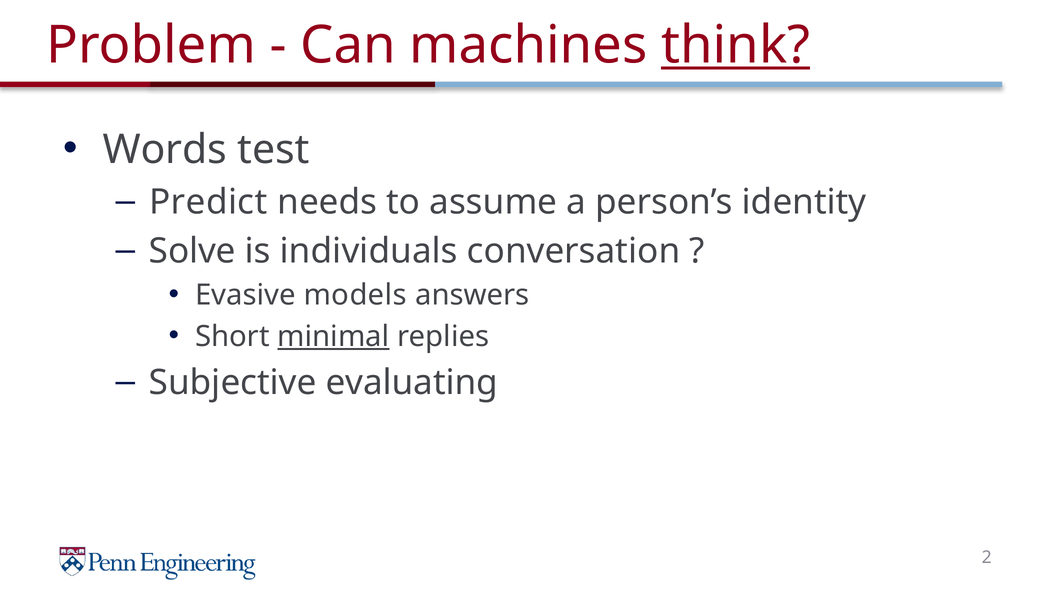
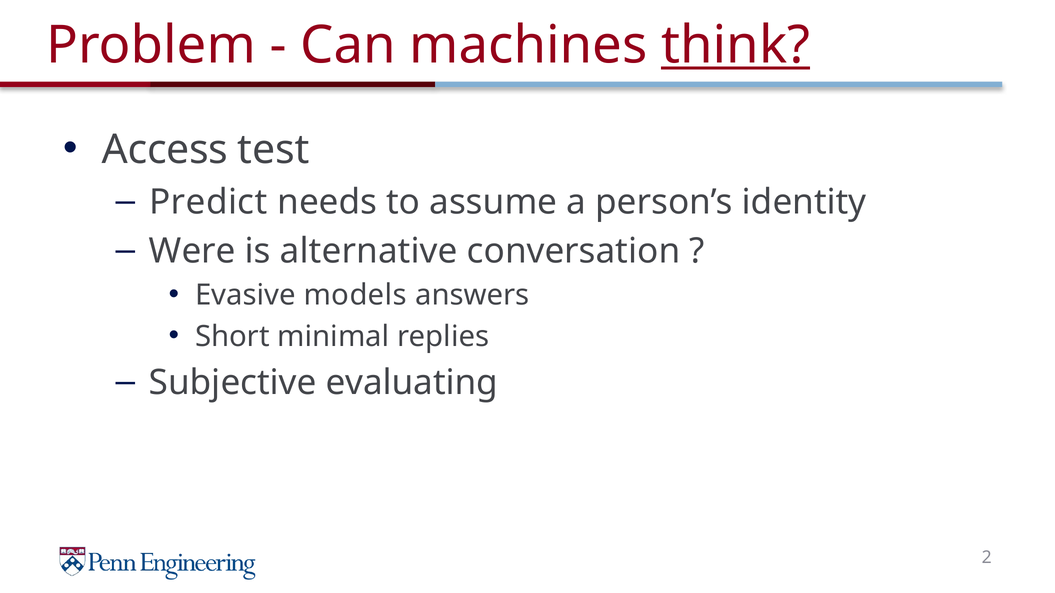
Words: Words -> Access
Solve: Solve -> Were
individuals: individuals -> alternative
minimal underline: present -> none
